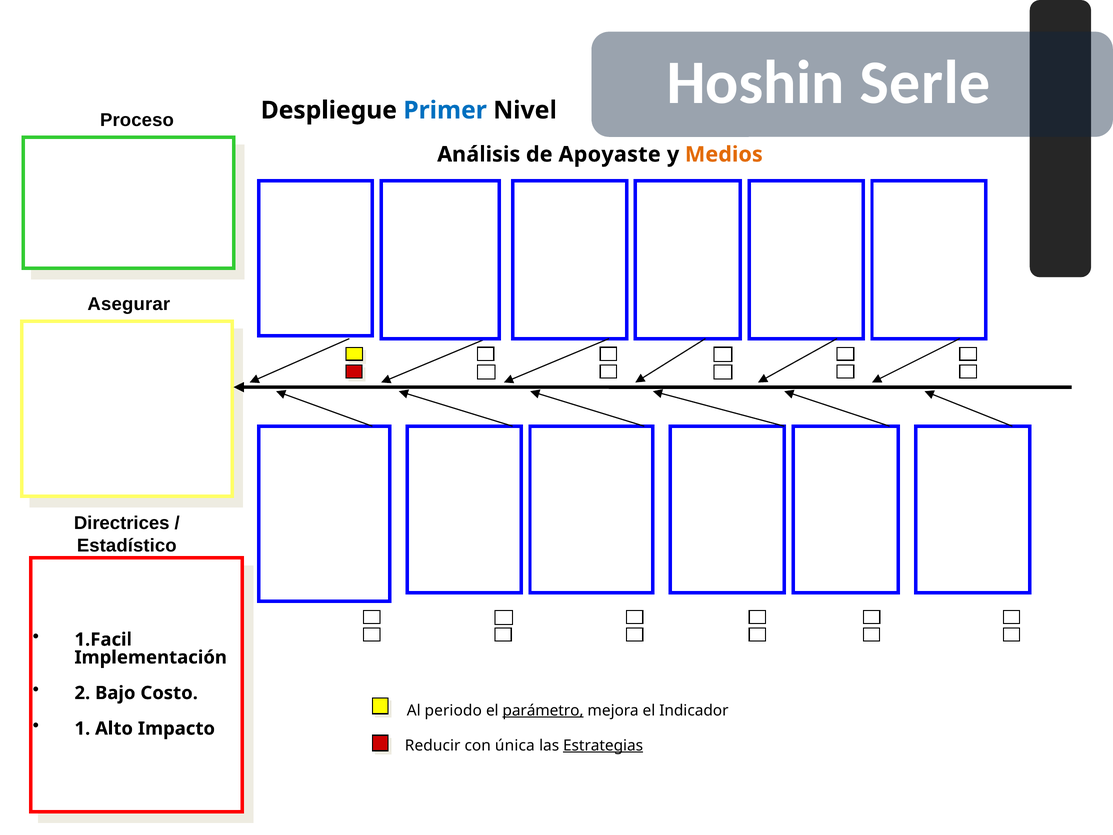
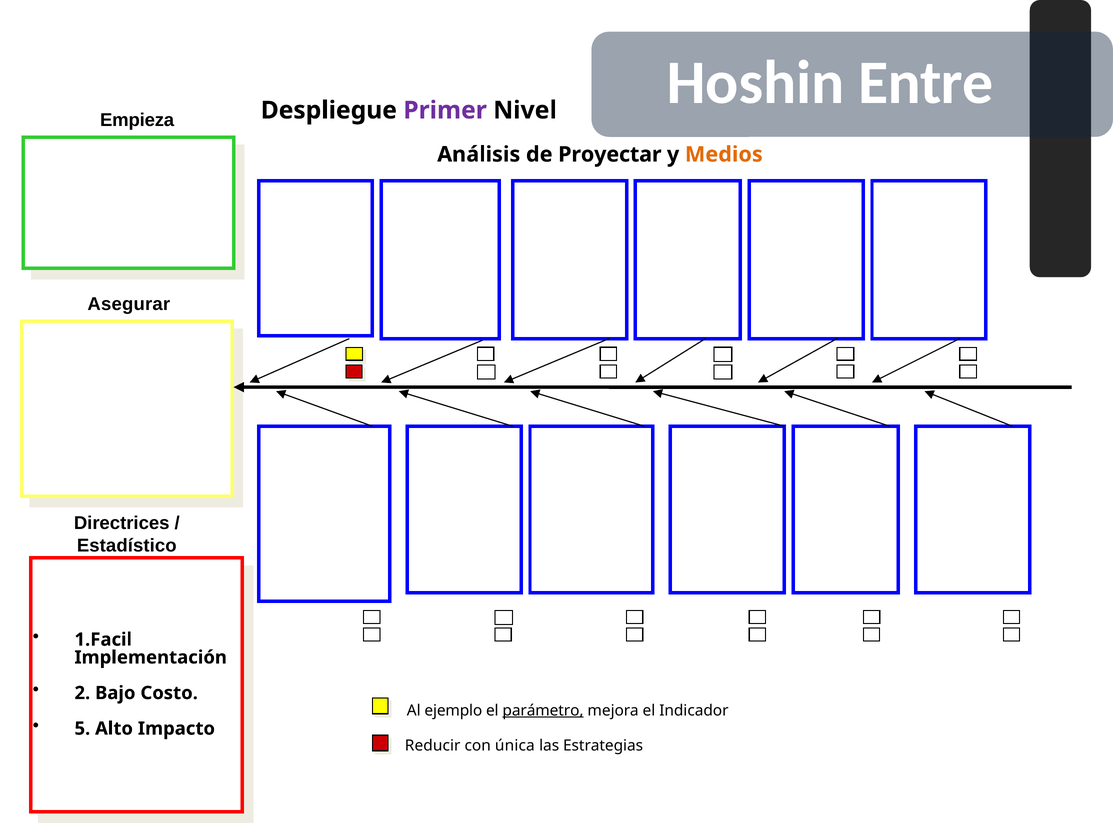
Serle: Serle -> Entre
Primer colour: blue -> purple
Proceso: Proceso -> Empieza
Apoyaste: Apoyaste -> Proyectar
periodo: periodo -> ejemplo
1: 1 -> 5
Estrategias underline: present -> none
